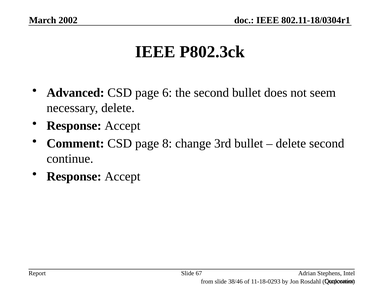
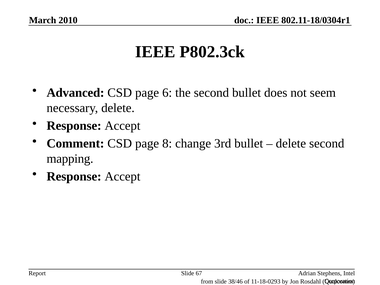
2002: 2002 -> 2010
continue: continue -> mapping
